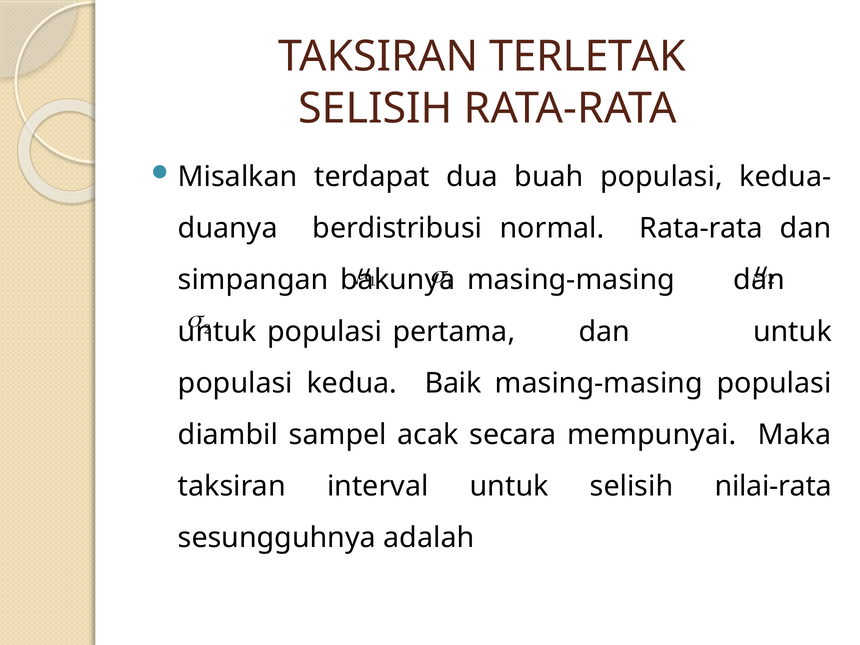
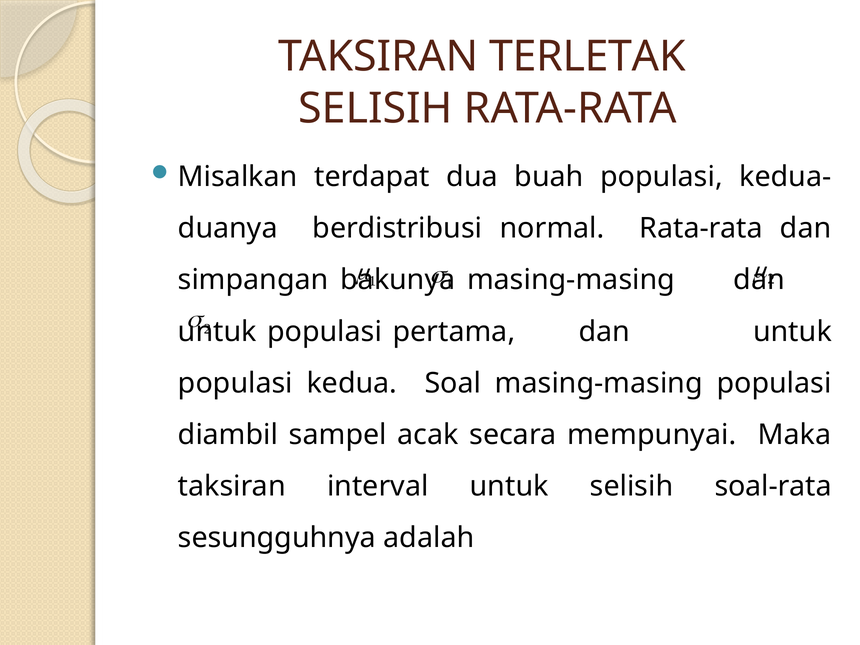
Baik: Baik -> Soal
nilai-rata: nilai-rata -> soal-rata
